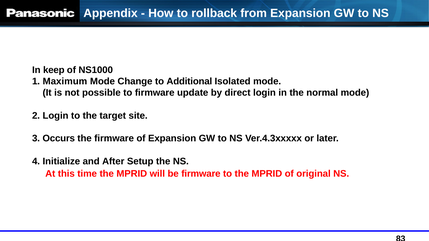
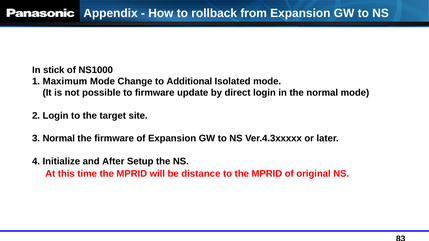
keep: keep -> stick
3 Occurs: Occurs -> Normal
be firmware: firmware -> distance
